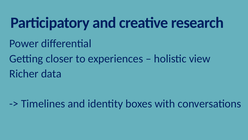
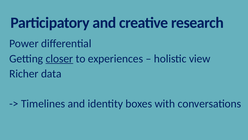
closer underline: none -> present
